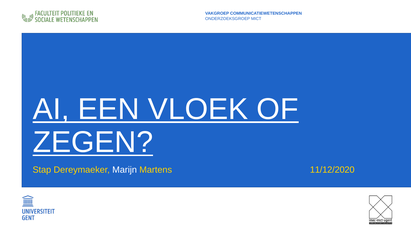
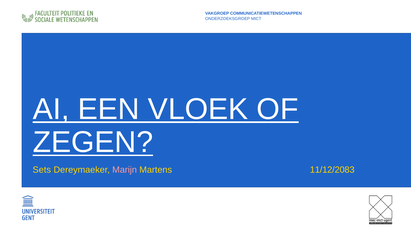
Stap: Stap -> Sets
Marijn colour: white -> pink
11/12/2020: 11/12/2020 -> 11/12/2083
